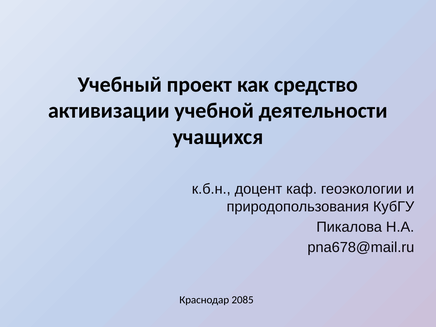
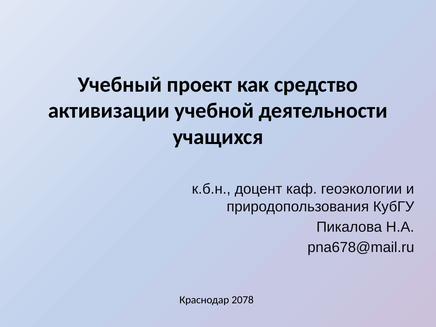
2085: 2085 -> 2078
